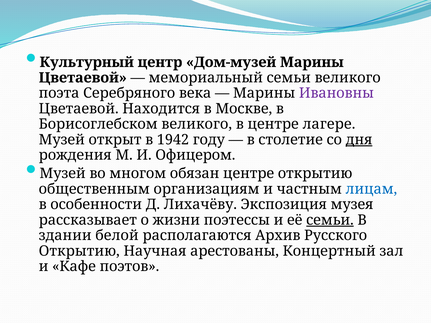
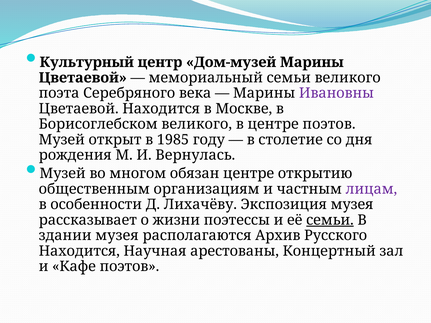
центре лагере: лагере -> поэтов
1942: 1942 -> 1985
дня underline: present -> none
Офицером: Офицером -> Вернулась
лицам colour: blue -> purple
здании белой: белой -> музея
Открытию at (79, 251): Открытию -> Находится
